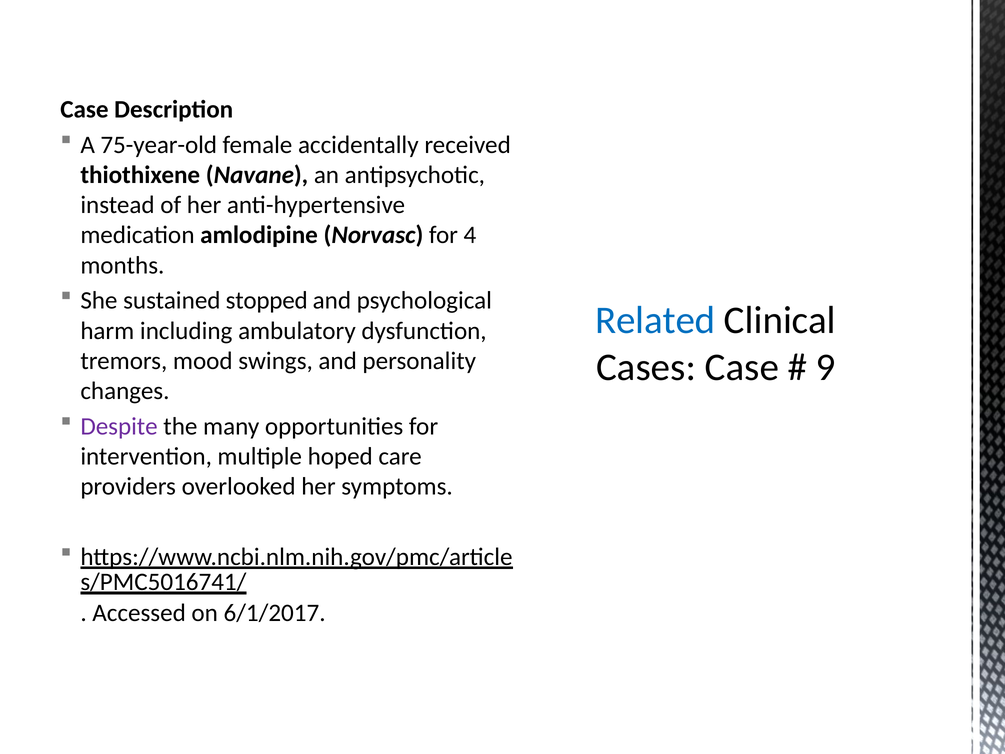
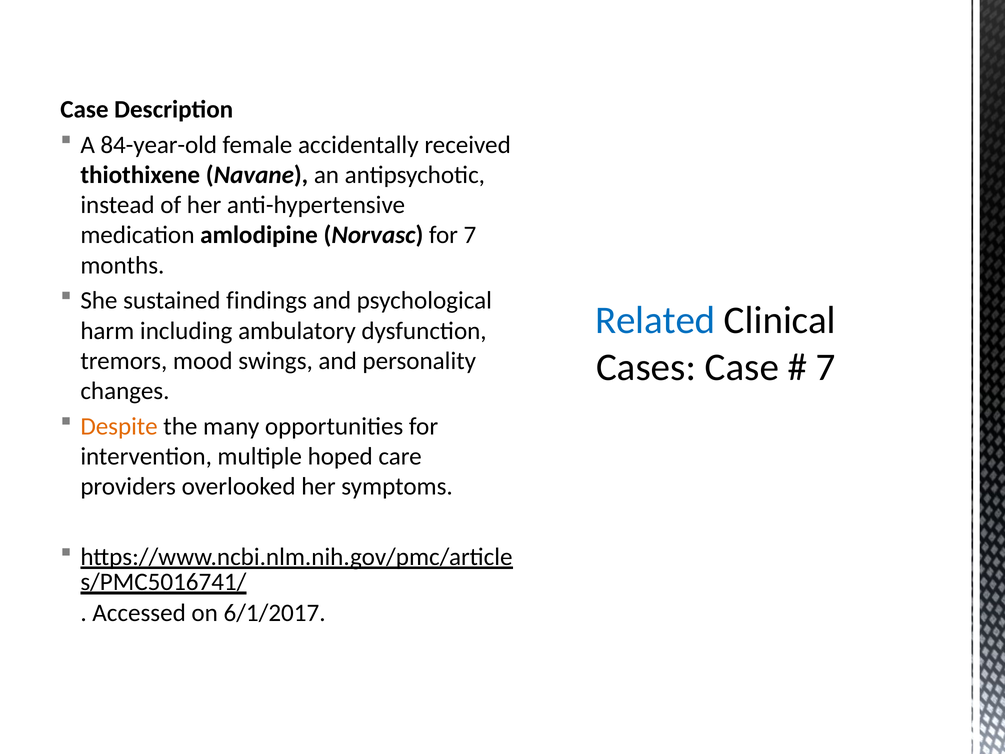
75-year-old: 75-year-old -> 84-year-old
for 4: 4 -> 7
stopped: stopped -> findings
9 at (826, 367): 9 -> 7
Despite colour: purple -> orange
